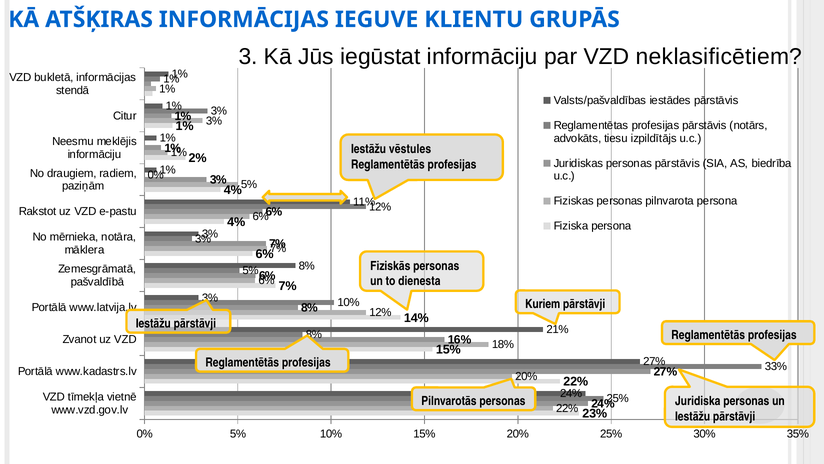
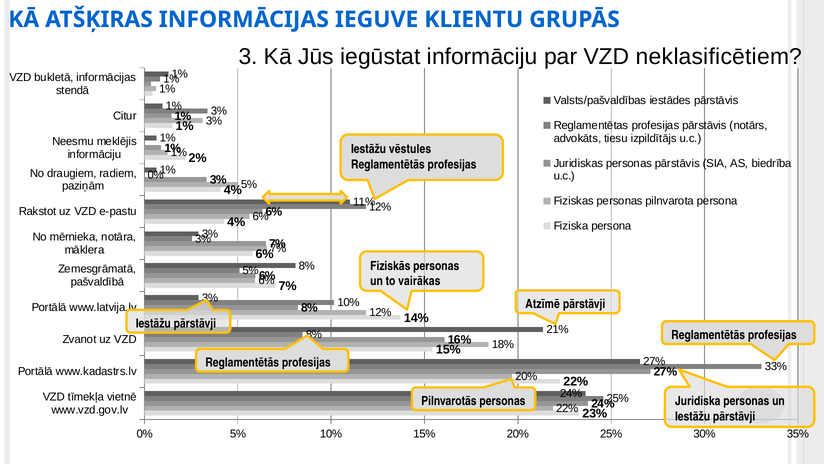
dienesta: dienesta -> vairākas
Kuriem: Kuriem -> Atzīmē
